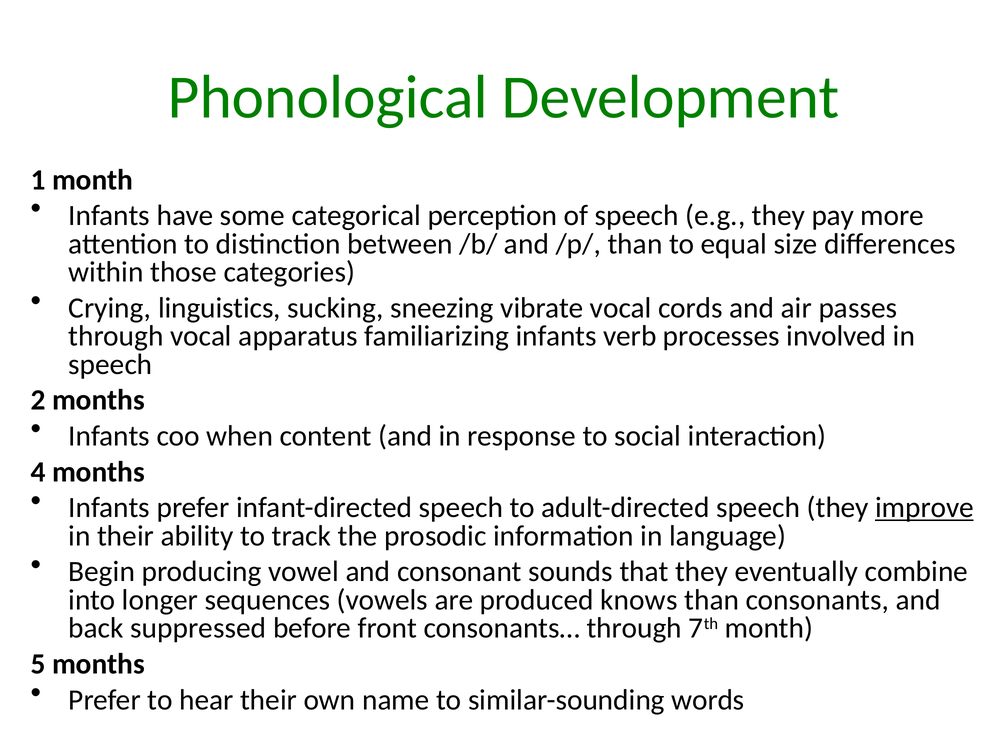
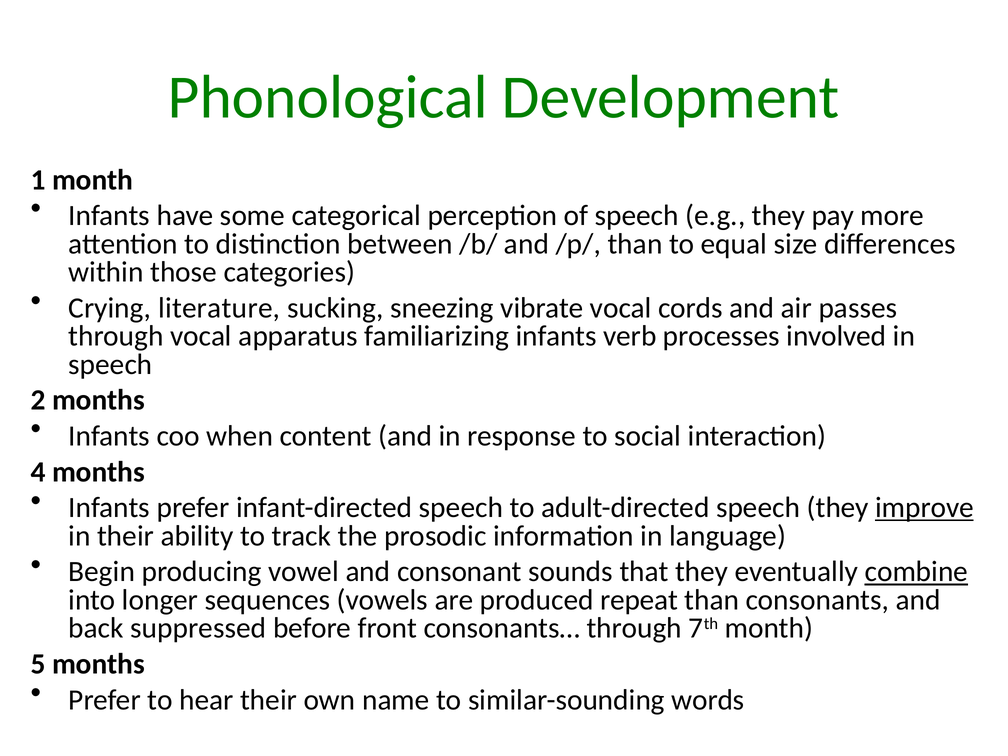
linguistics: linguistics -> literature
combine underline: none -> present
knows: knows -> repeat
